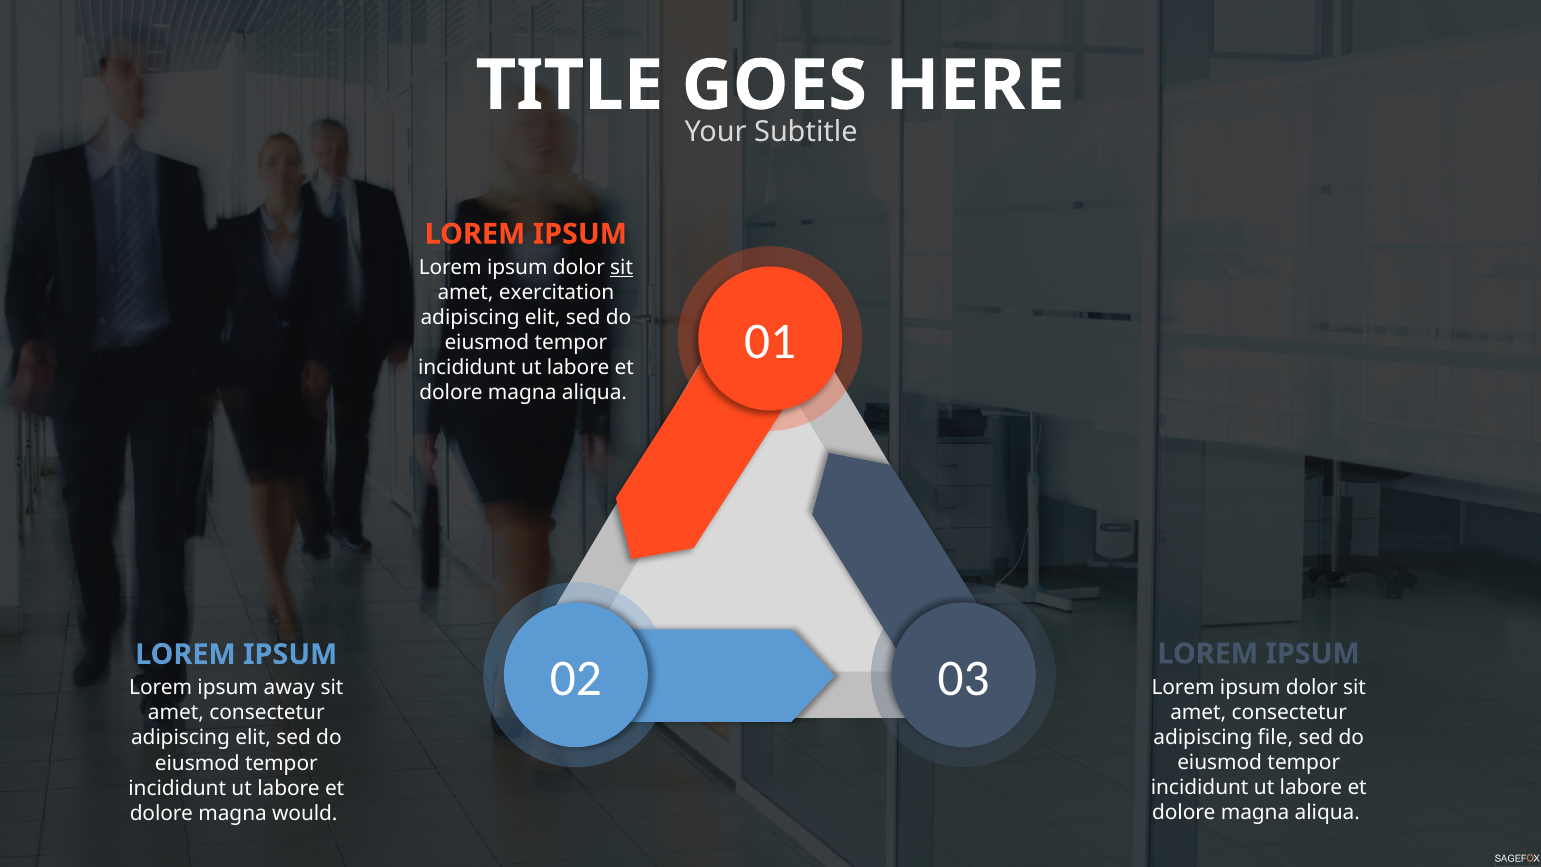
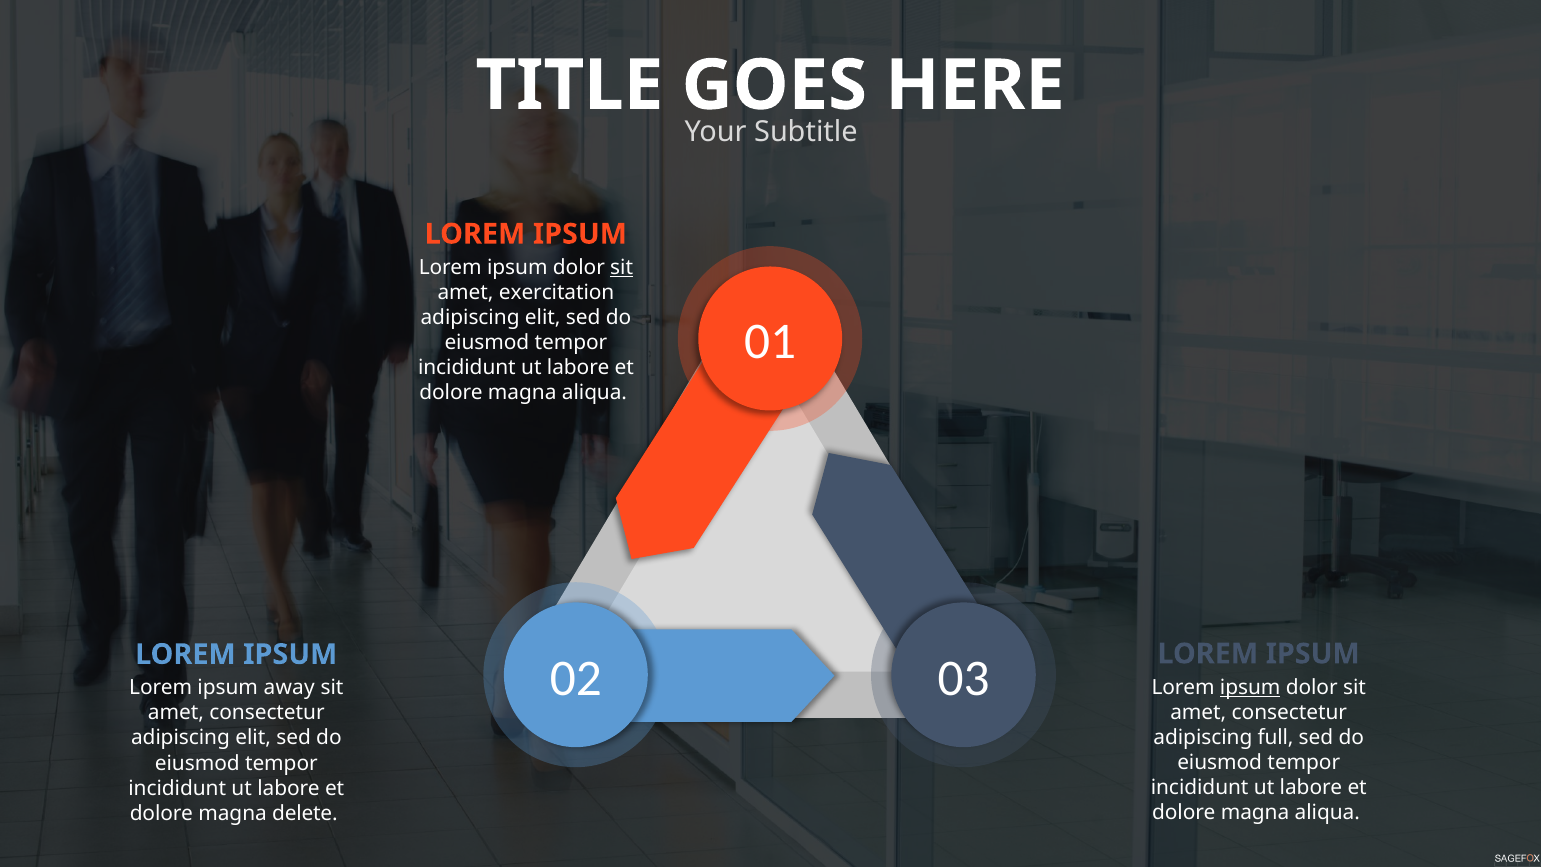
ipsum at (1250, 687) underline: none -> present
file: file -> full
would: would -> delete
